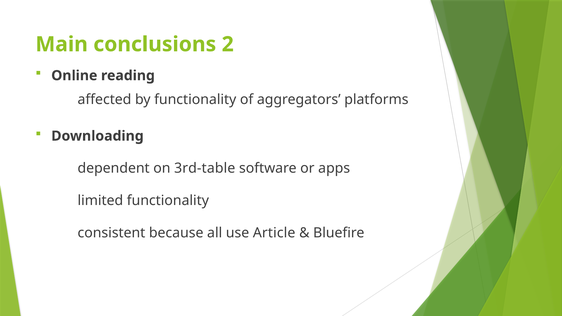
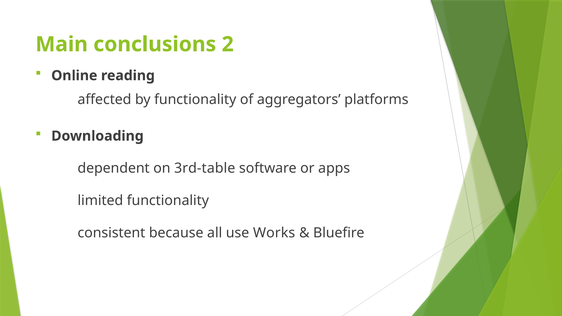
Article: Article -> Works
